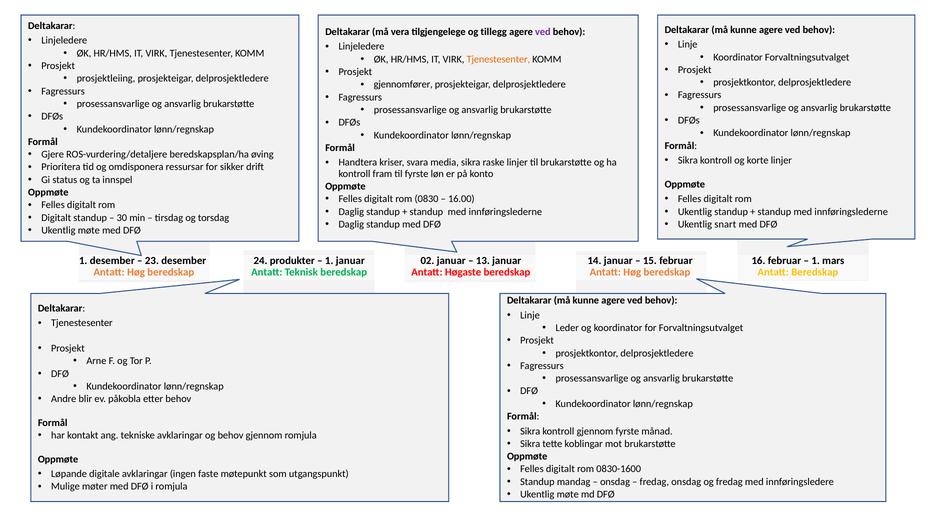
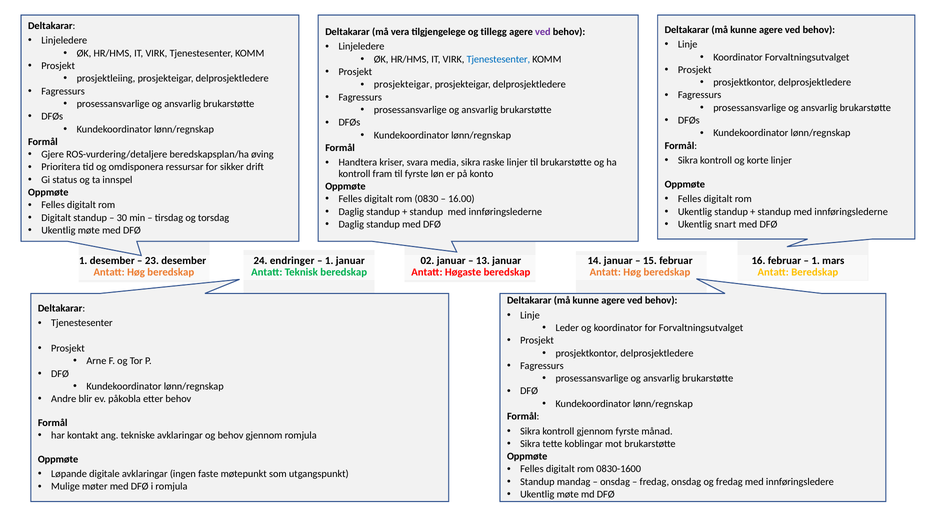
Tjenestesenter at (498, 59) colour: orange -> blue
gjennomfører at (403, 85): gjennomfører -> prosjekteigar
produkter: produkter -> endringer
